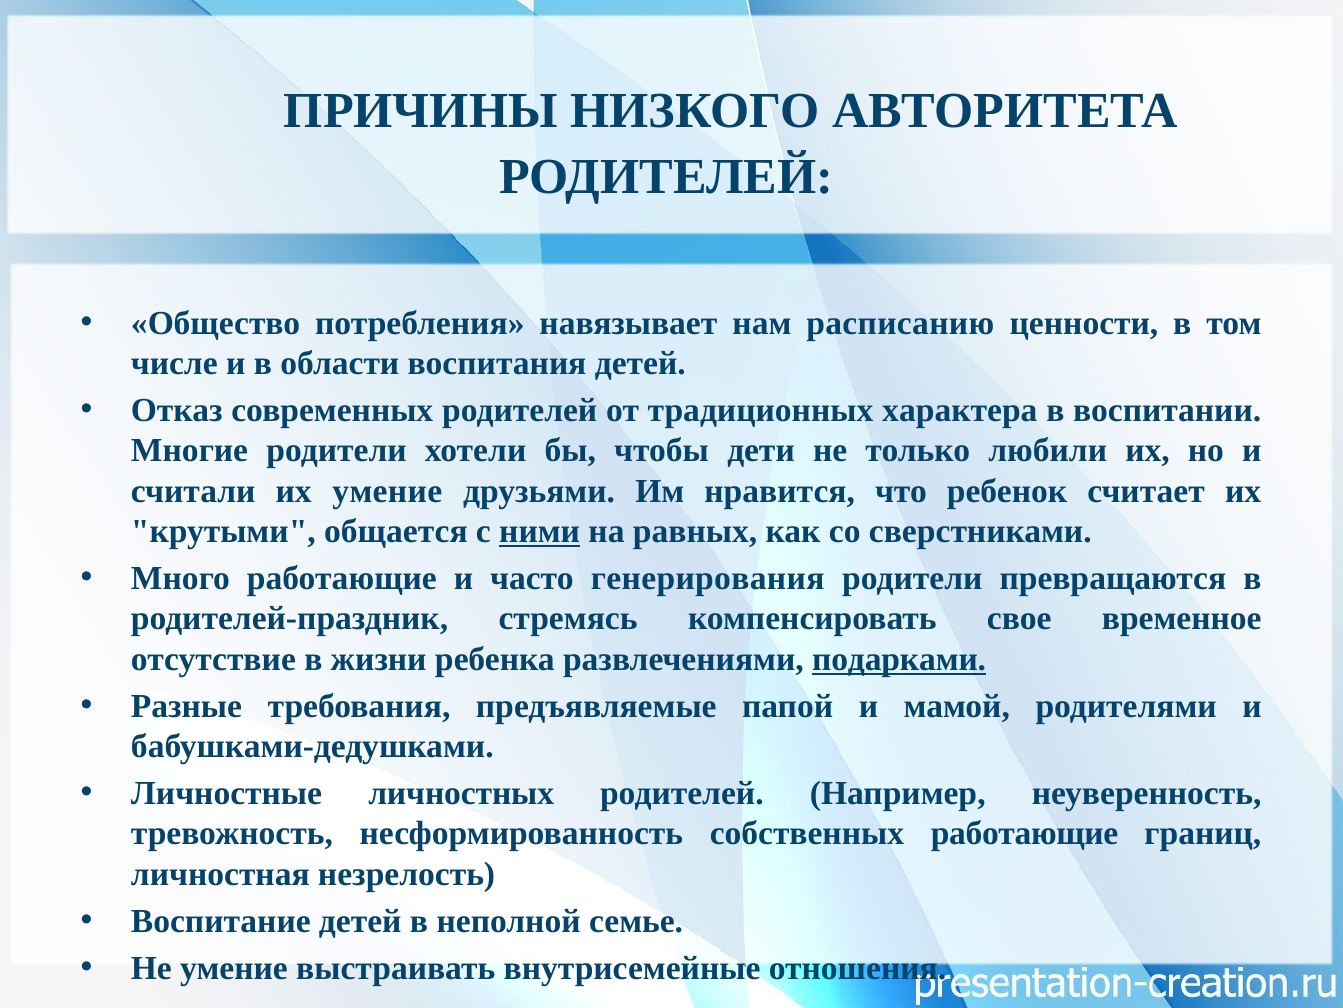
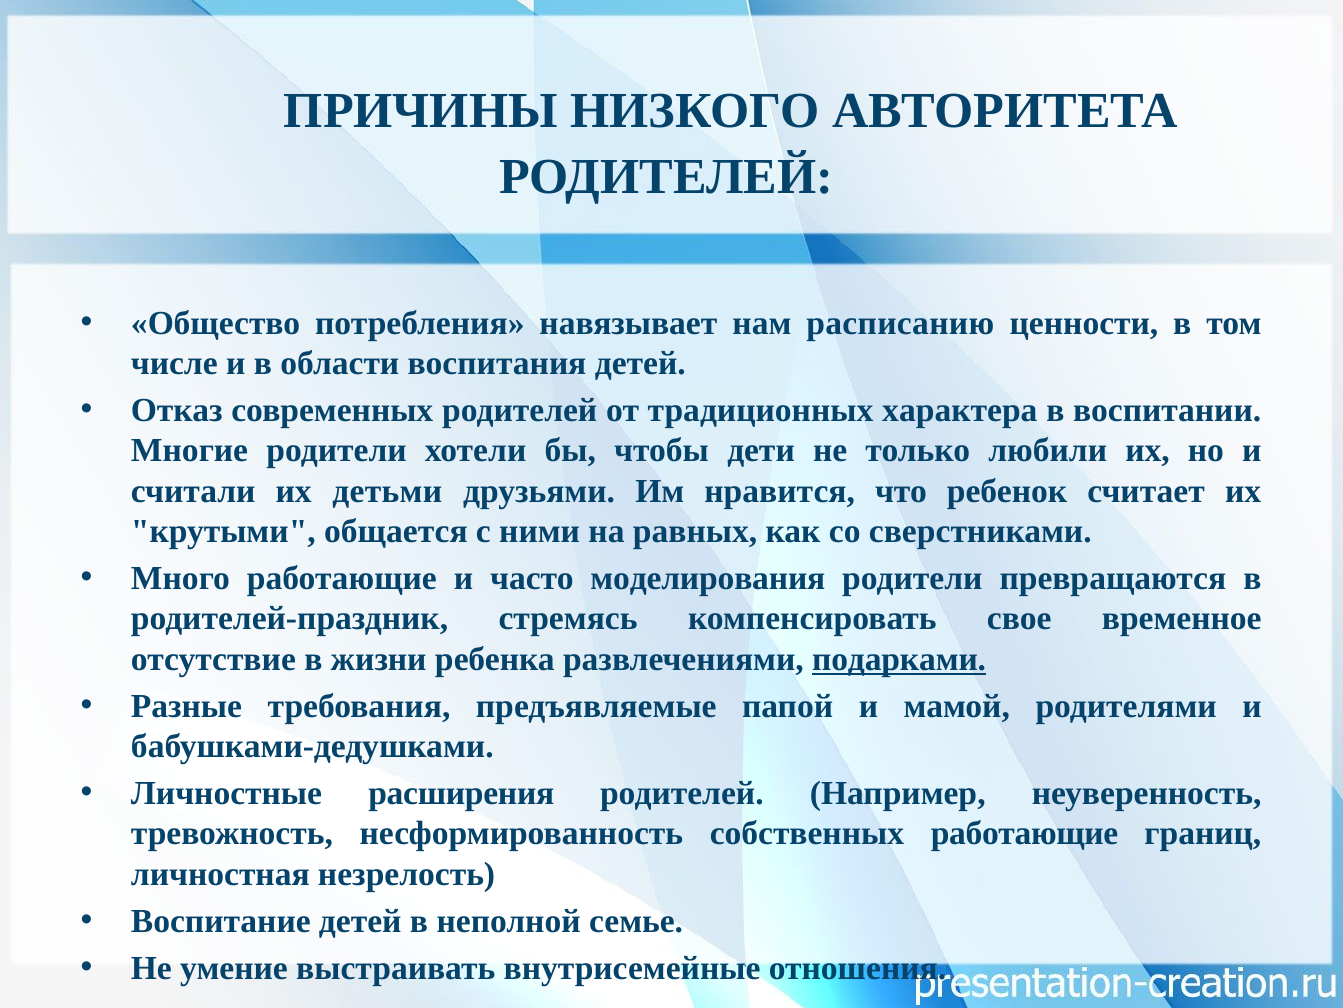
их умение: умение -> детьми
ними underline: present -> none
генерирования: генерирования -> моделирования
личностных: личностных -> расширения
